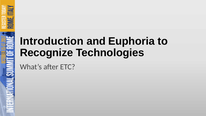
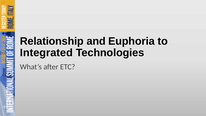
Introduction: Introduction -> Relationship
Recognize: Recognize -> Integrated
